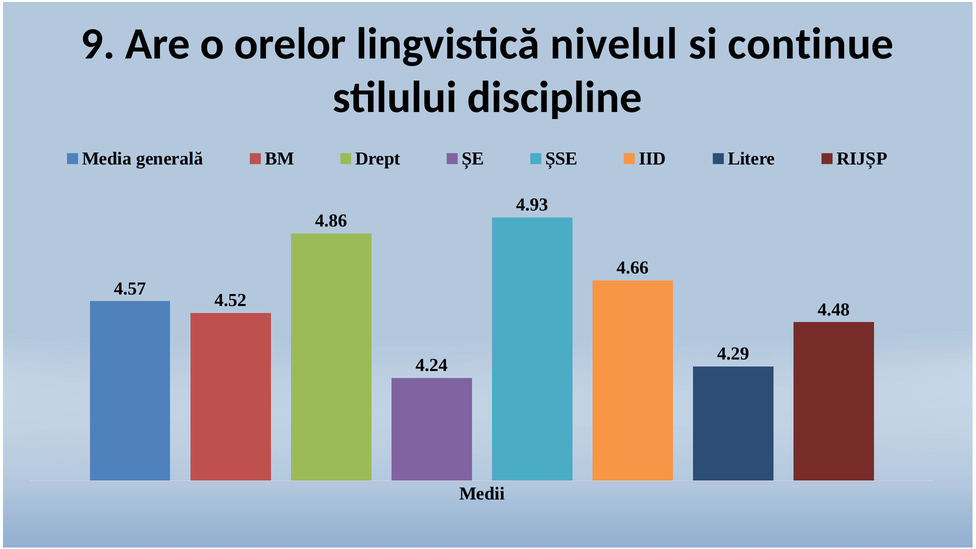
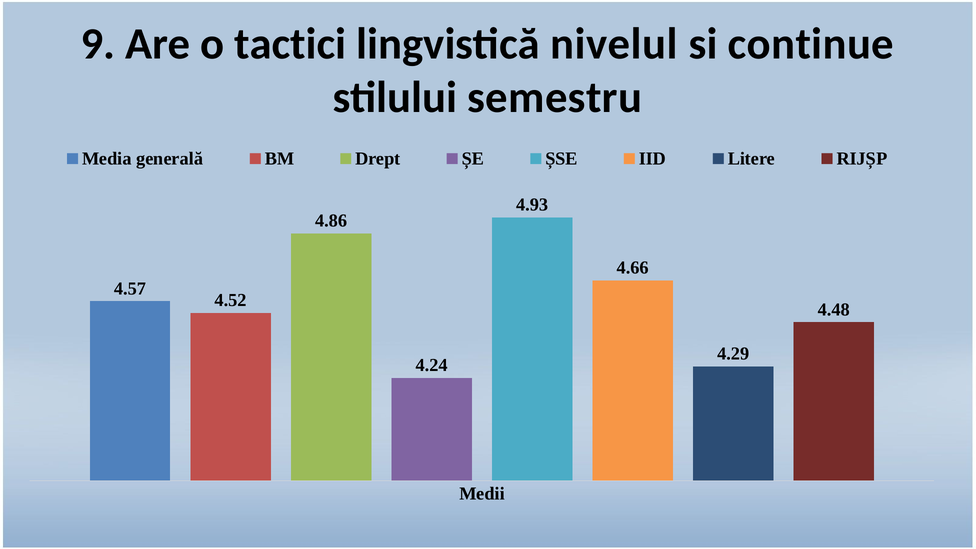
orelor: orelor -> tactici
discipline: discipline -> semestru
